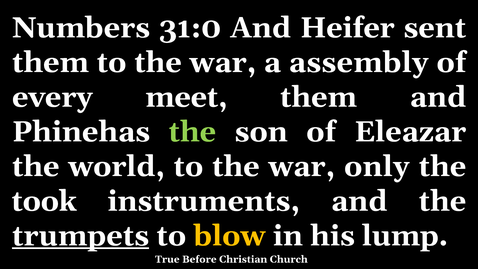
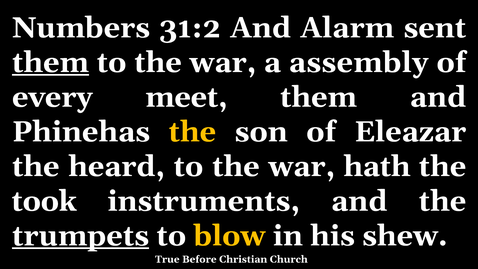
31:0: 31:0 -> 31:2
Heifer: Heifer -> Alarm
them at (50, 63) underline: none -> present
the at (192, 132) colour: light green -> yellow
world: world -> heard
only: only -> hath
lump: lump -> shew
